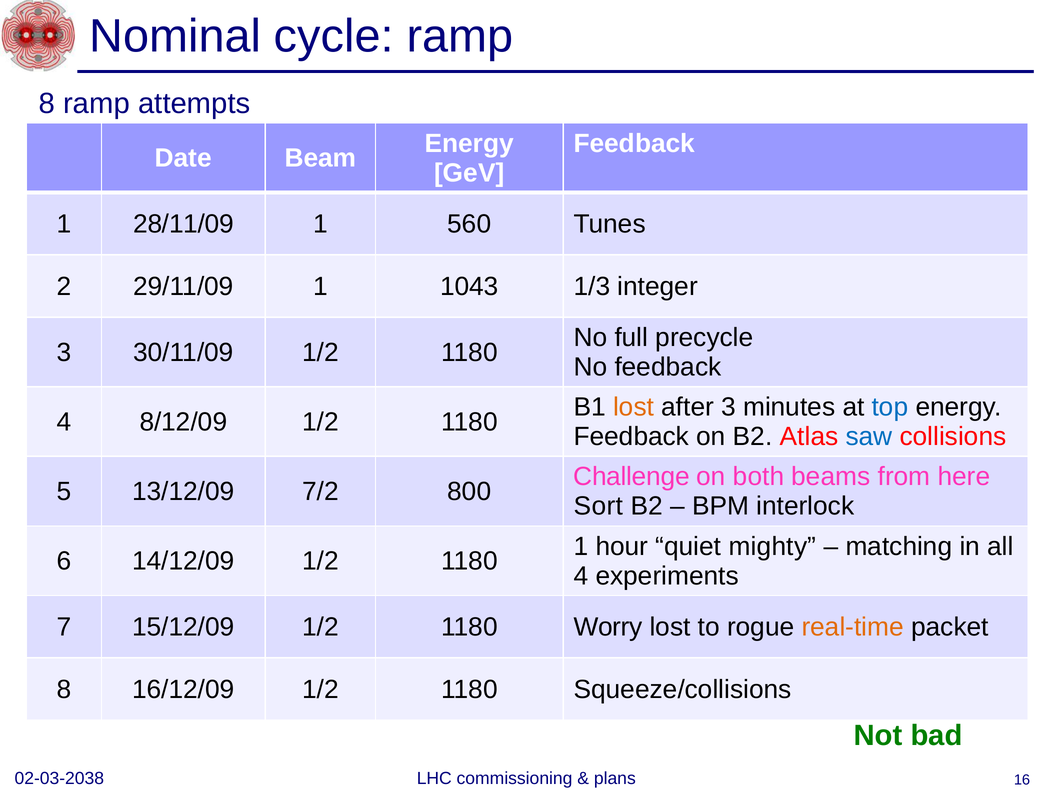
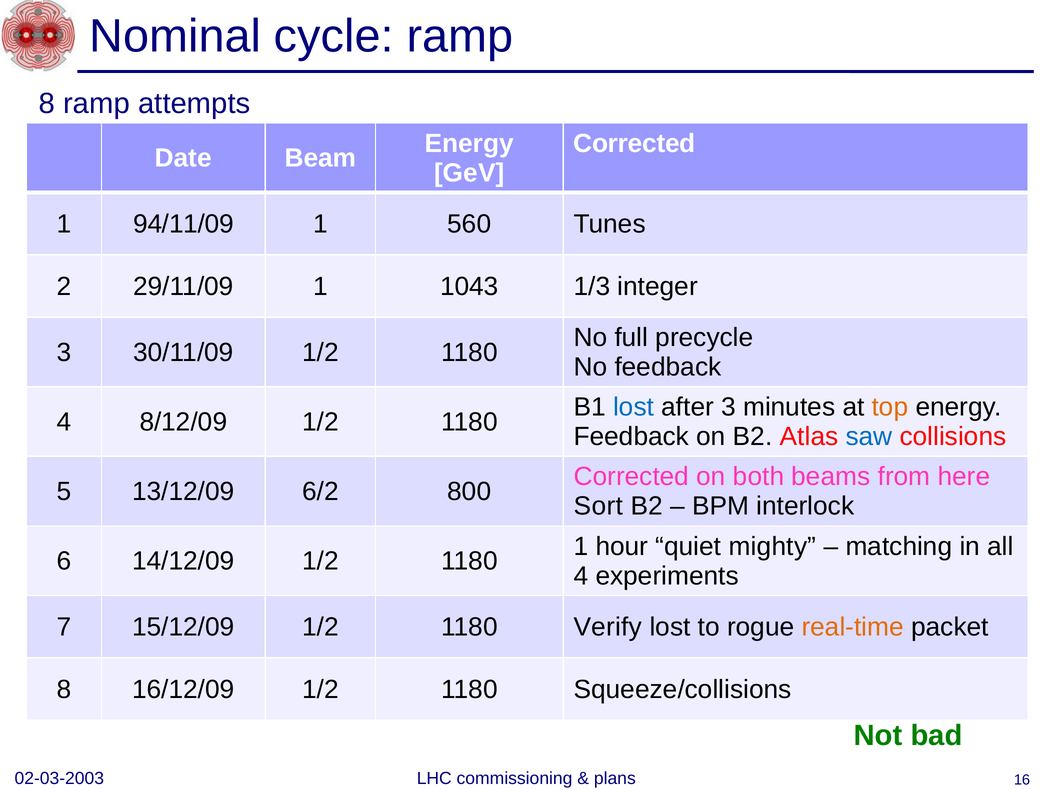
Feedback at (634, 143): Feedback -> Corrected
28/11/09: 28/11/09 -> 94/11/09
lost at (634, 407) colour: orange -> blue
top colour: blue -> orange
Challenge at (632, 477): Challenge -> Corrected
7/2: 7/2 -> 6/2
Worry: Worry -> Verify
02-03-2038: 02-03-2038 -> 02-03-2003
